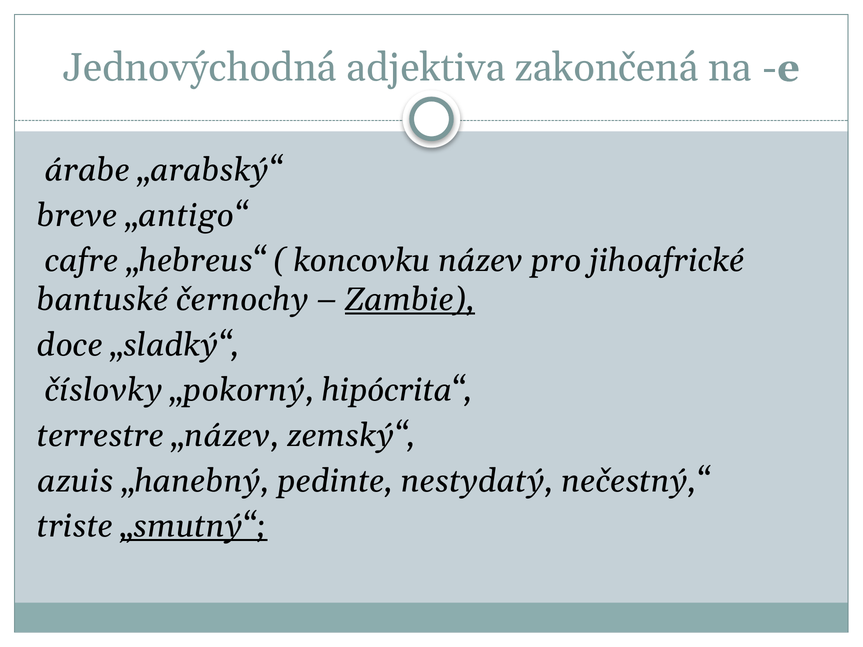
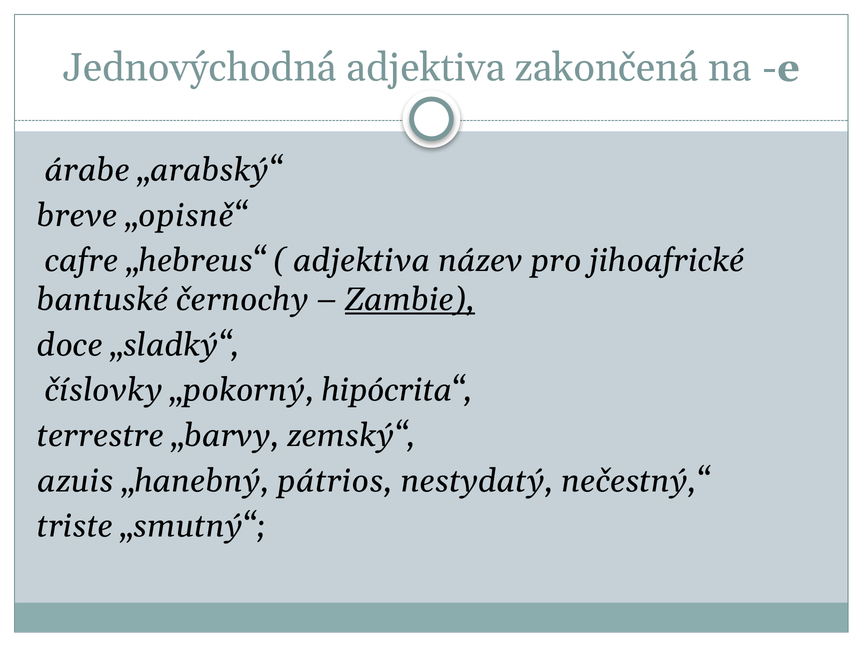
„antigo“: „antigo“ -> „opisně“
koncovku at (362, 261): koncovku -> adjektiva
„název: „název -> „barvy
pedinte: pedinte -> pátrios
„smutný“ underline: present -> none
